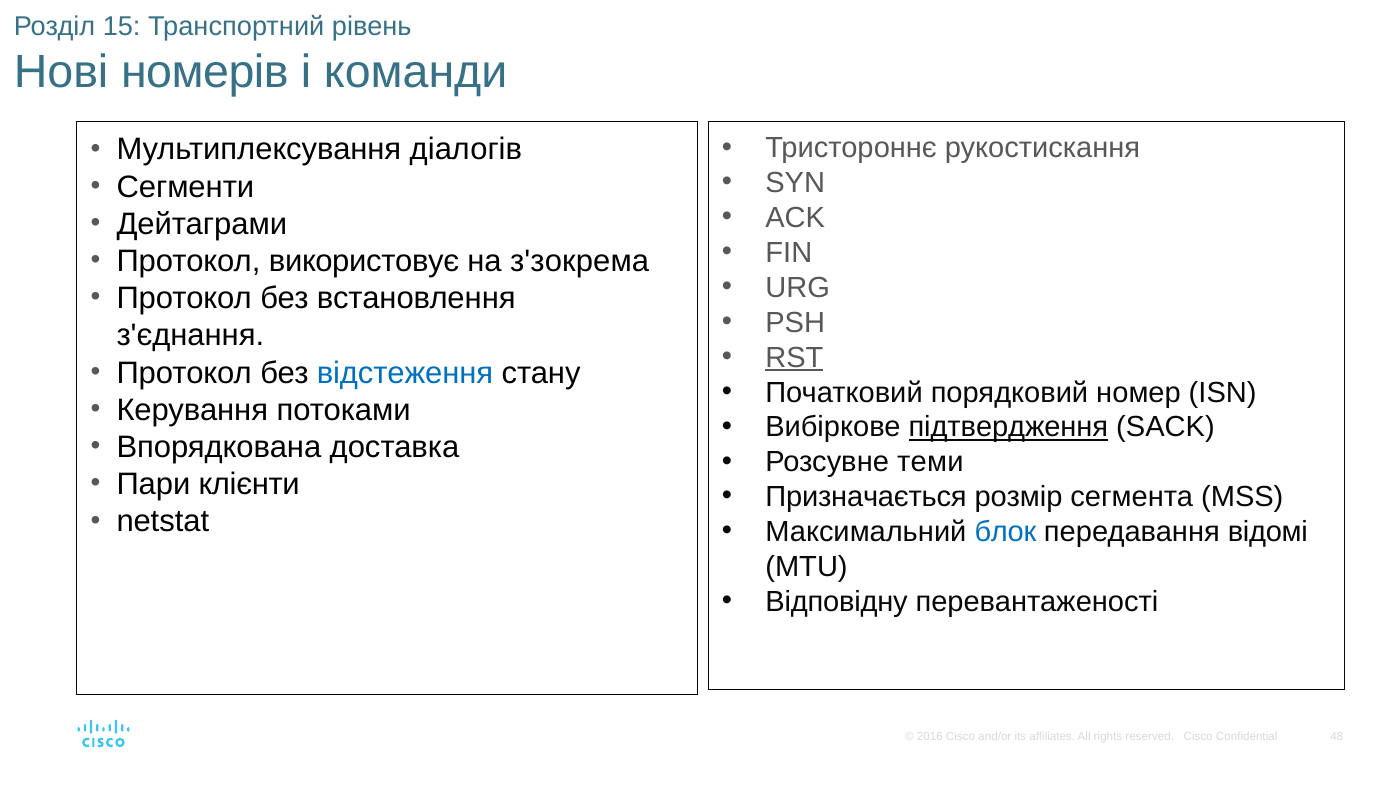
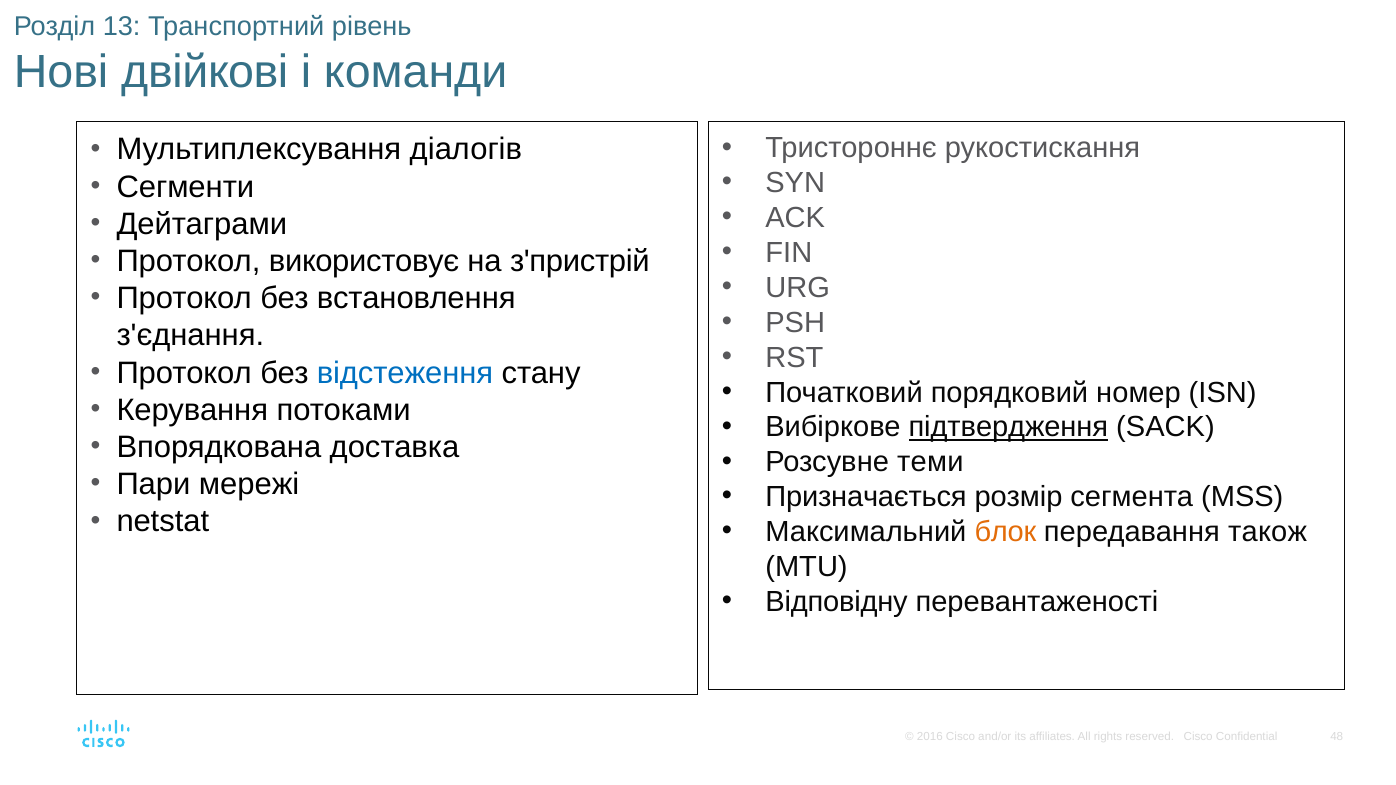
15: 15 -> 13
номерів: номерів -> двійкові
з'зокрема: з'зокрема -> з'пристрій
RST underline: present -> none
клієнти: клієнти -> мережі
блок colour: blue -> orange
відомі: відомі -> також
